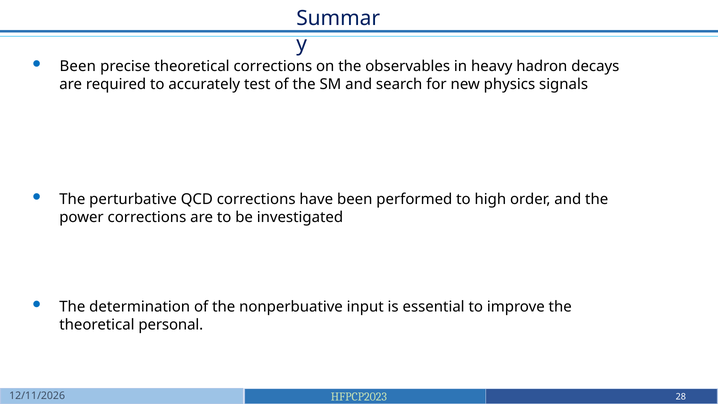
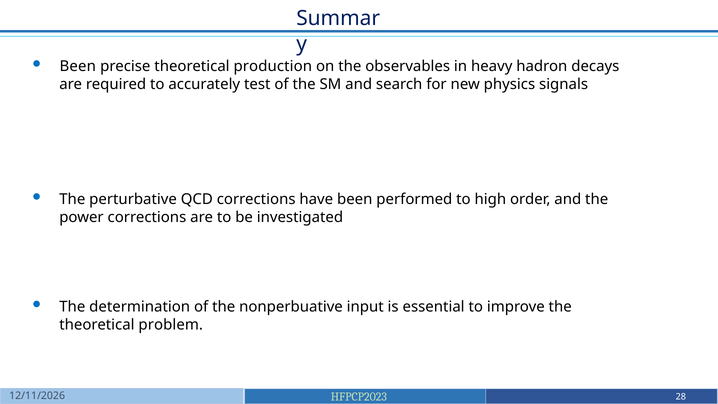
theoretical corrections: corrections -> production
personal: personal -> problem
